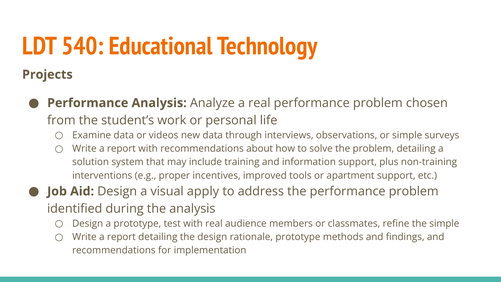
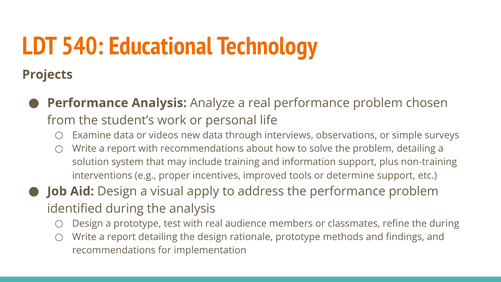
apartment: apartment -> determine
the simple: simple -> during
